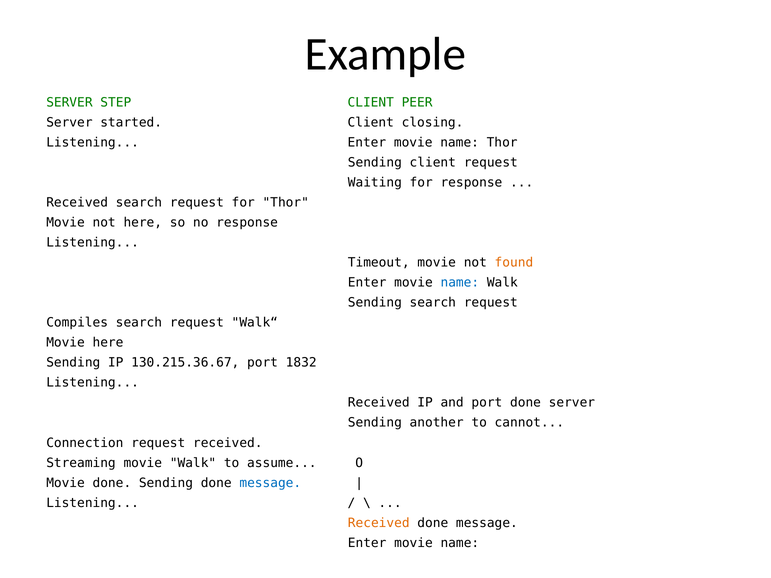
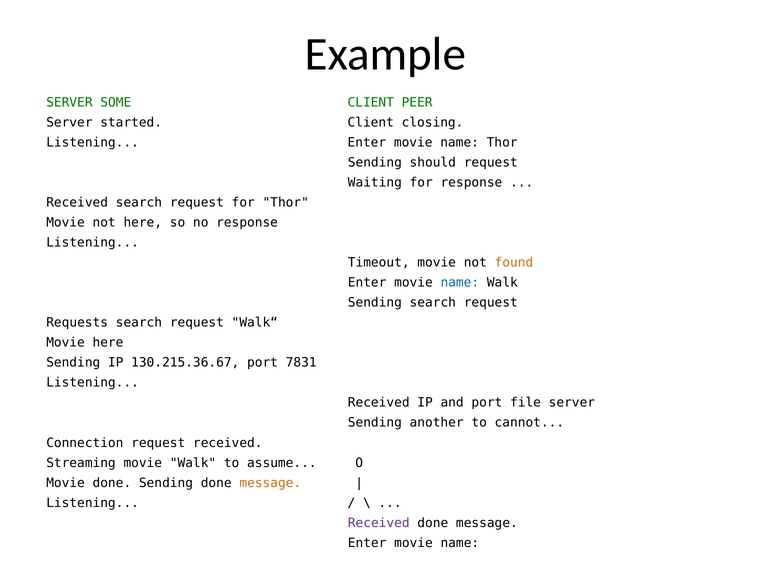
STEP: STEP -> SOME
Sending client: client -> should
Compiles: Compiles -> Requests
1832: 1832 -> 7831
port done: done -> file
message at (270, 483) colour: blue -> orange
Received at (379, 523) colour: orange -> purple
